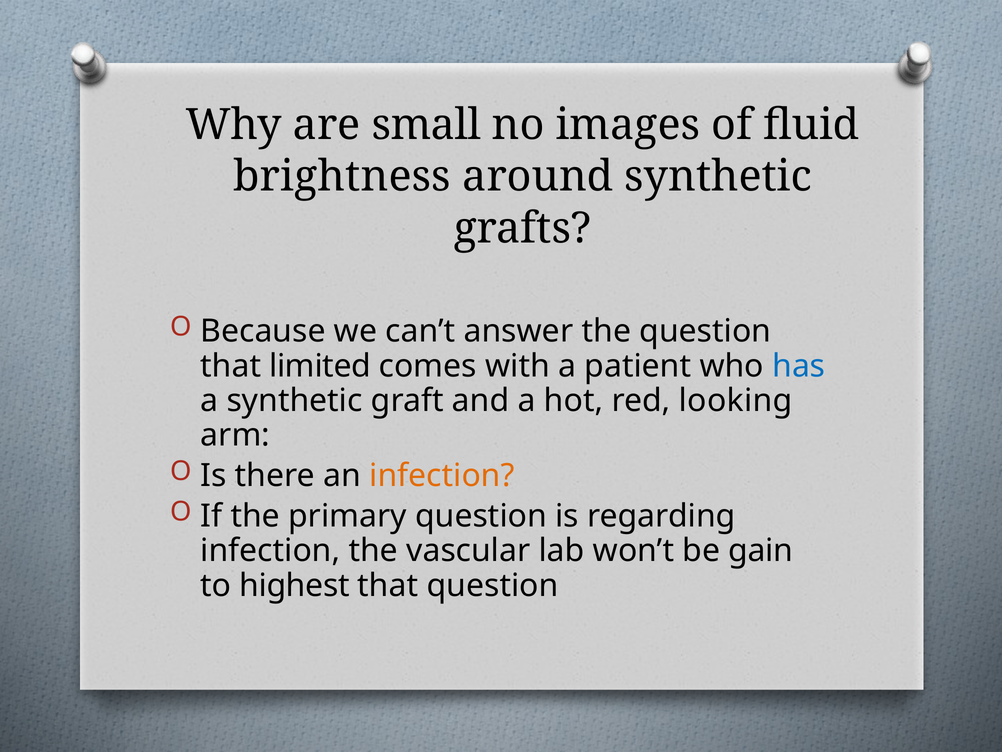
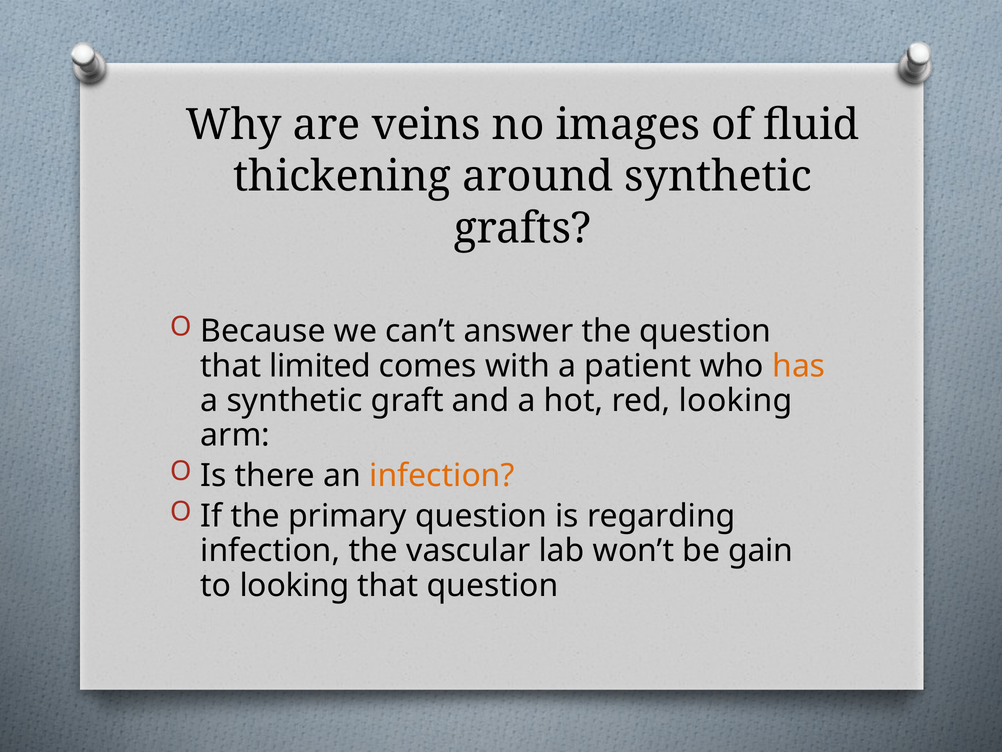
small: small -> veins
brightness: brightness -> thickening
has colour: blue -> orange
to highest: highest -> looking
